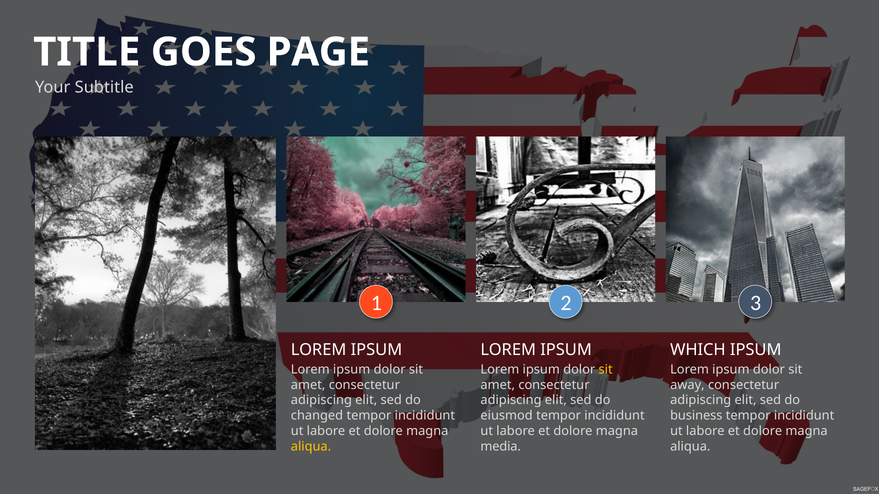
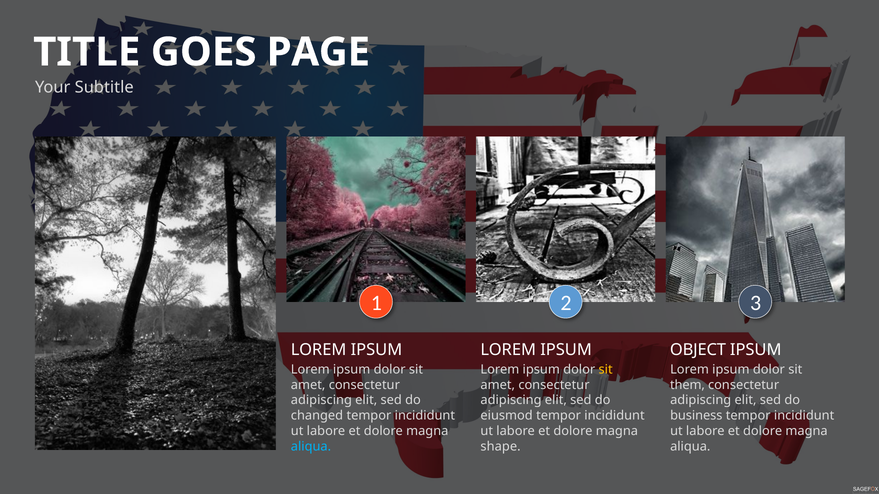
WHICH: WHICH -> OBJECT
away: away -> them
aliqua at (311, 447) colour: yellow -> light blue
media: media -> shape
